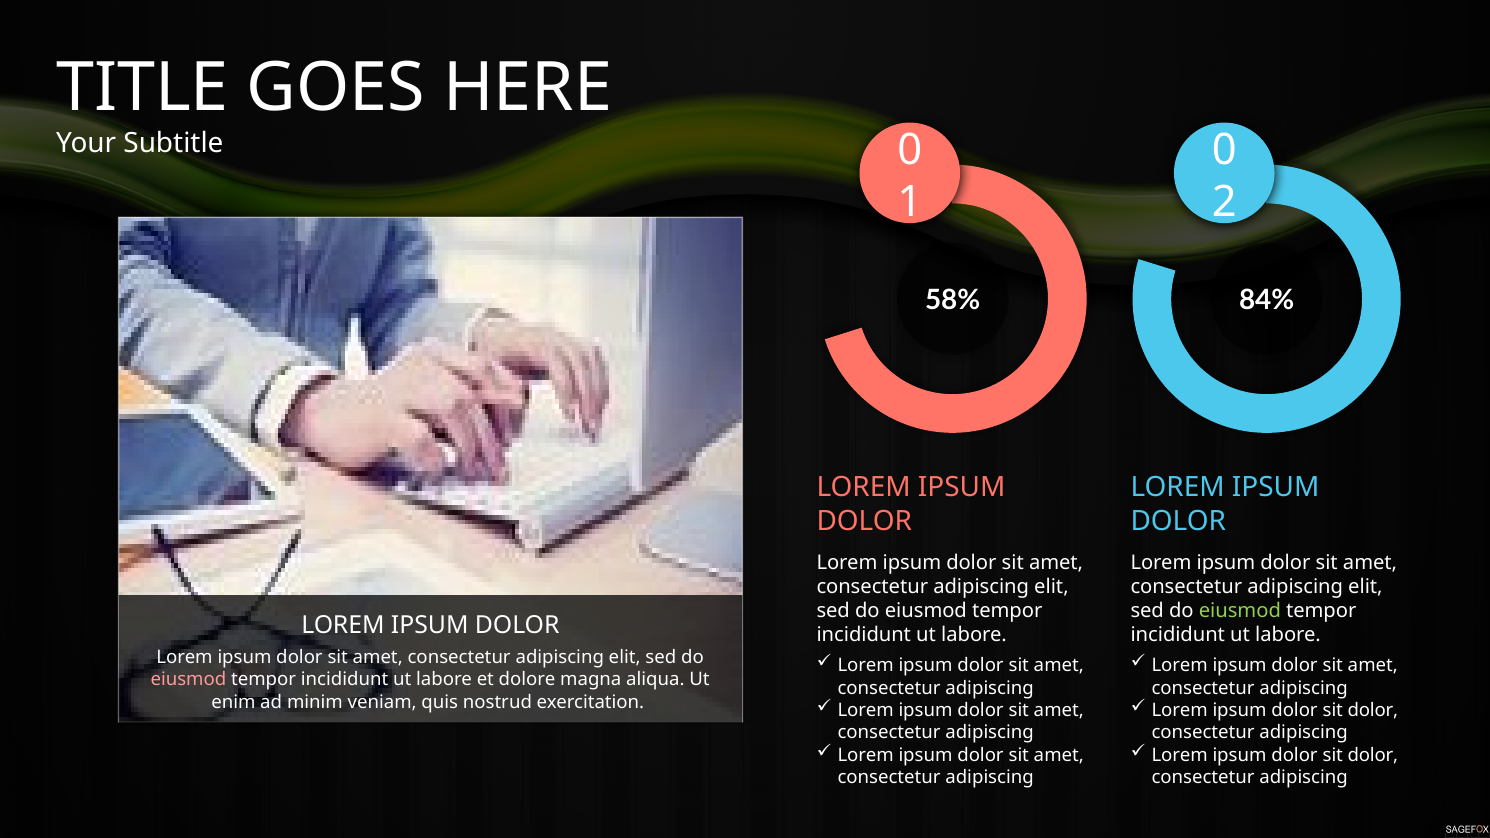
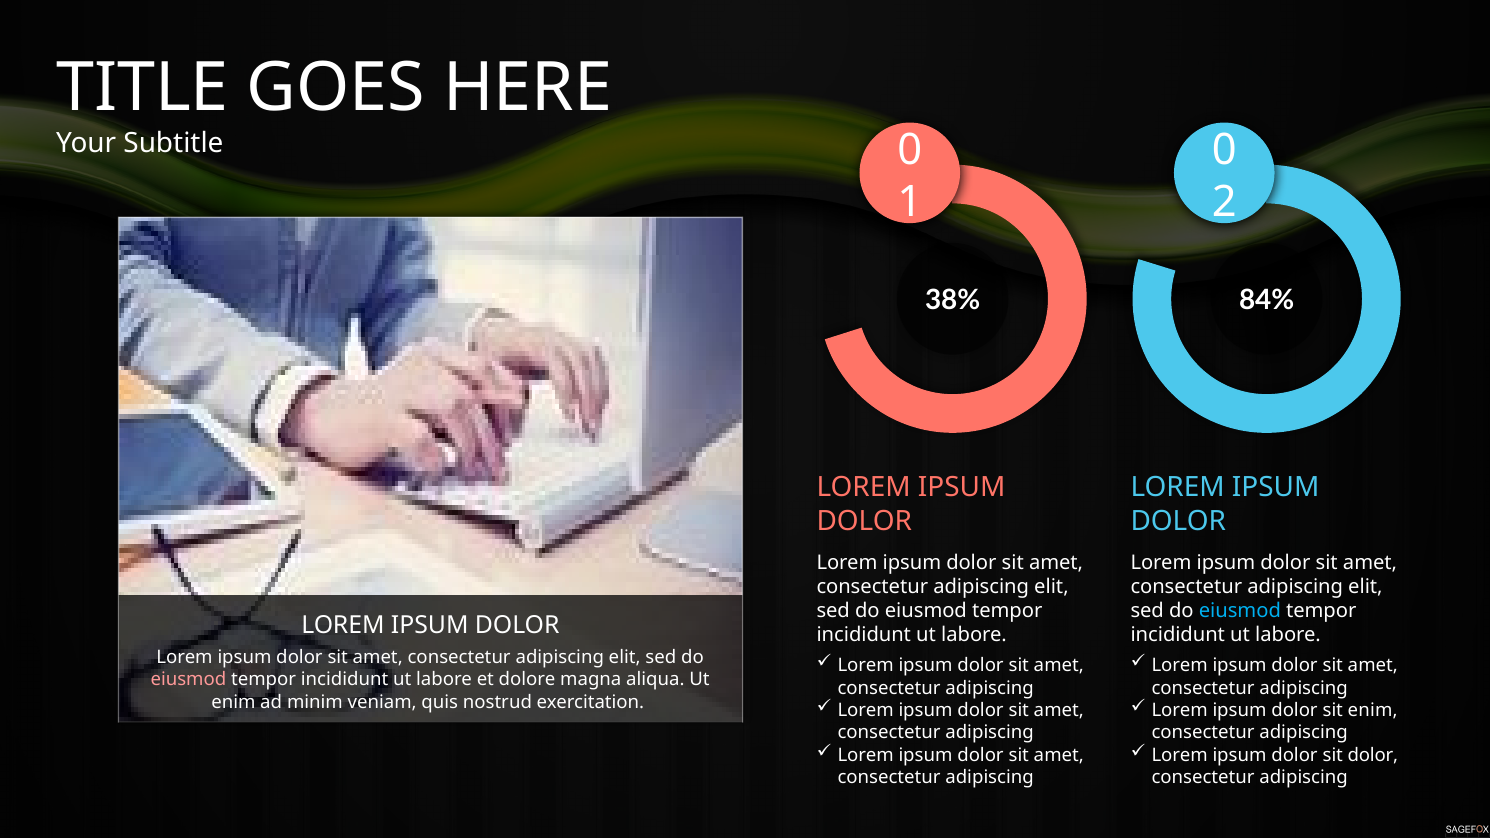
58%: 58% -> 38%
eiusmod at (1240, 611) colour: light green -> light blue
dolor at (1373, 710): dolor -> enim
